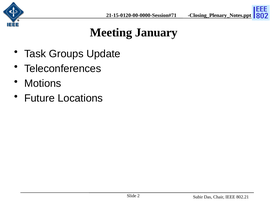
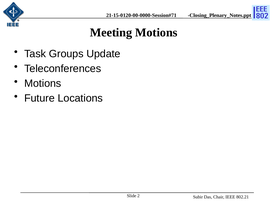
Meeting January: January -> Motions
